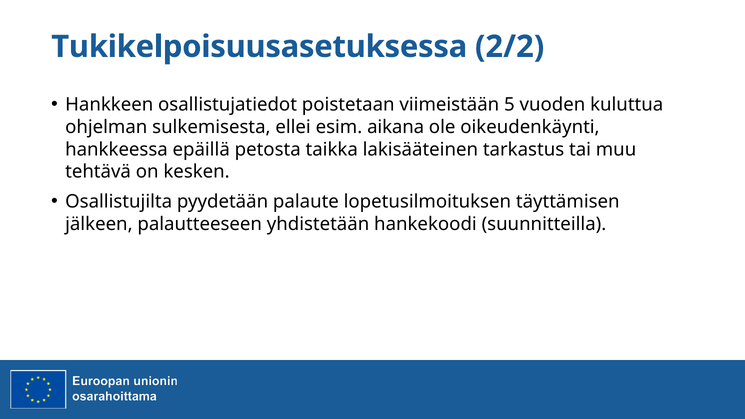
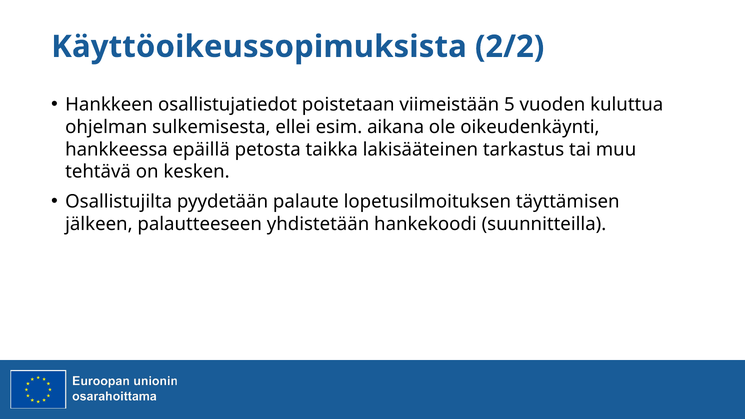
Tukikelpoisuusasetuksessa: Tukikelpoisuusasetuksessa -> Käyttöoikeussopimuksista
